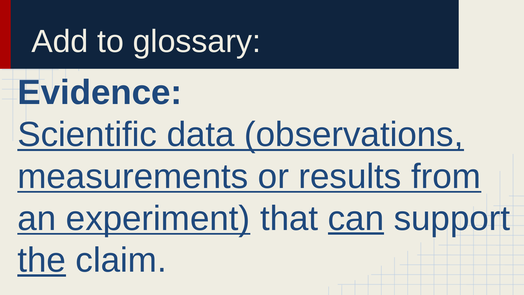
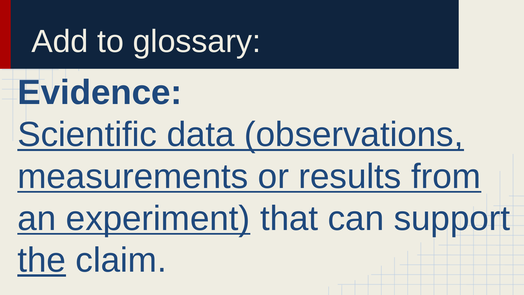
can underline: present -> none
